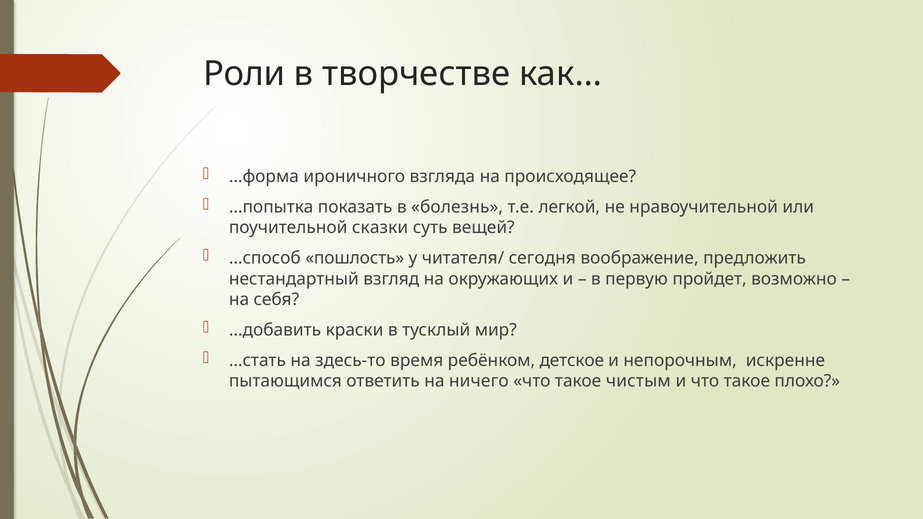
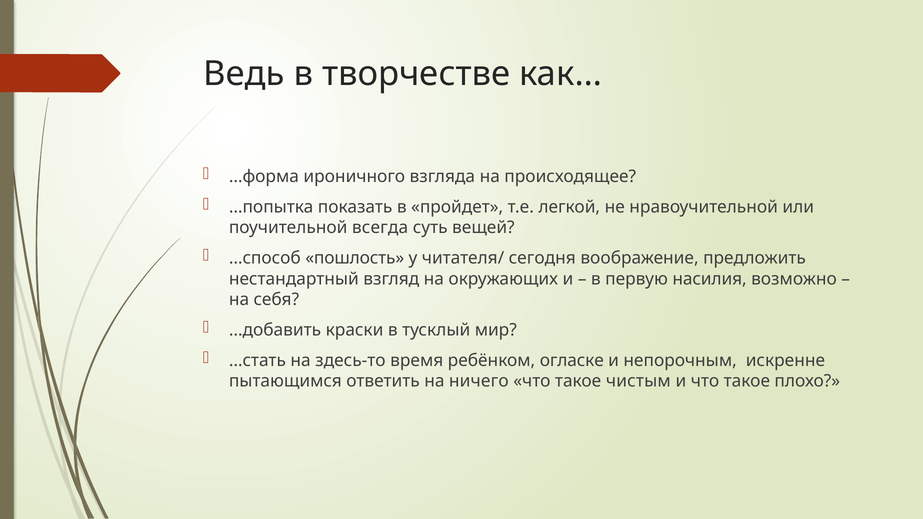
Роли: Роли -> Ведь
болезнь: болезнь -> пройдет
сказки: сказки -> всегда
пройдет: пройдет -> насилия
детское: детское -> огласке
